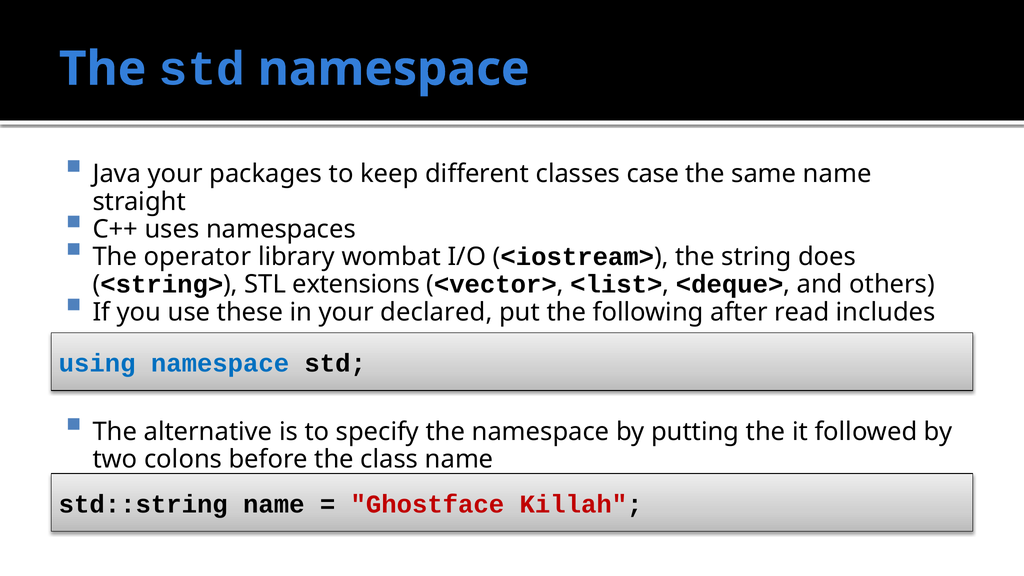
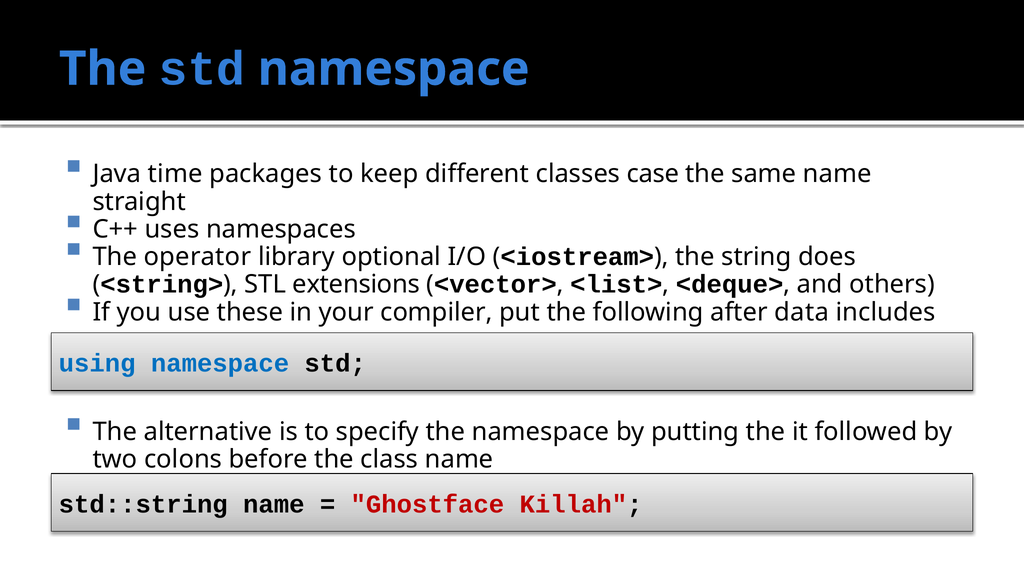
Java your: your -> time
wombat: wombat -> optional
declared: declared -> compiler
read: read -> data
